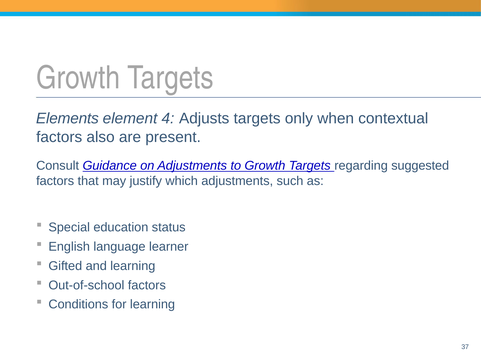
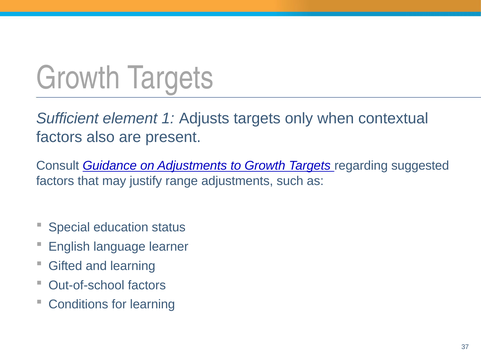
Elements: Elements -> Sufficient
4: 4 -> 1
which: which -> range
